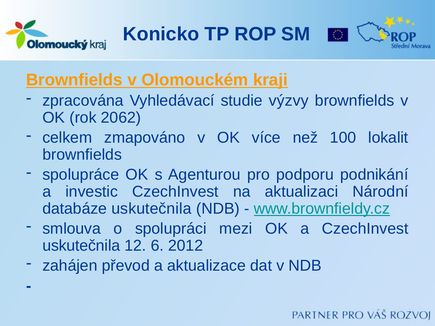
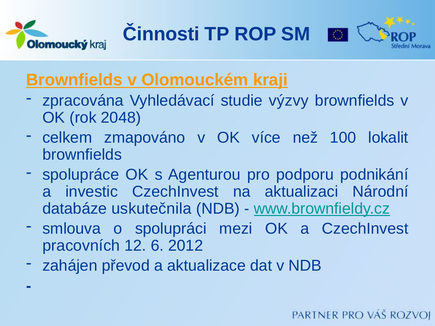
Konicko: Konicko -> Činnosti
2062: 2062 -> 2048
uskutečnila at (81, 246): uskutečnila -> pracovních
